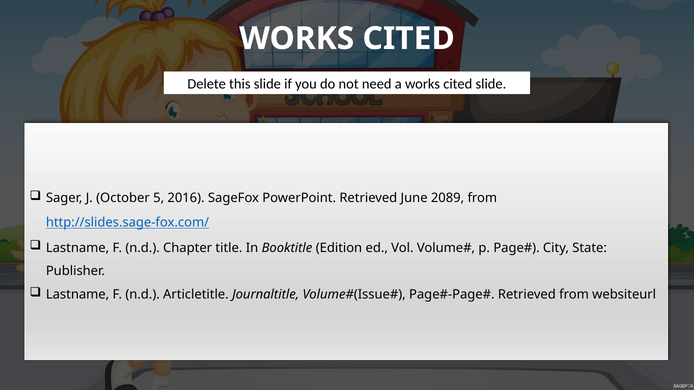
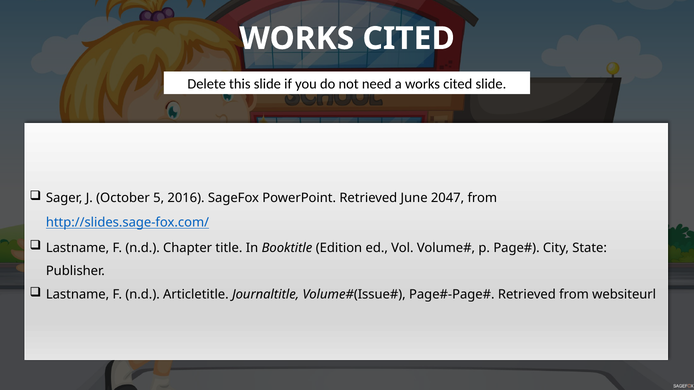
2089: 2089 -> 2047
